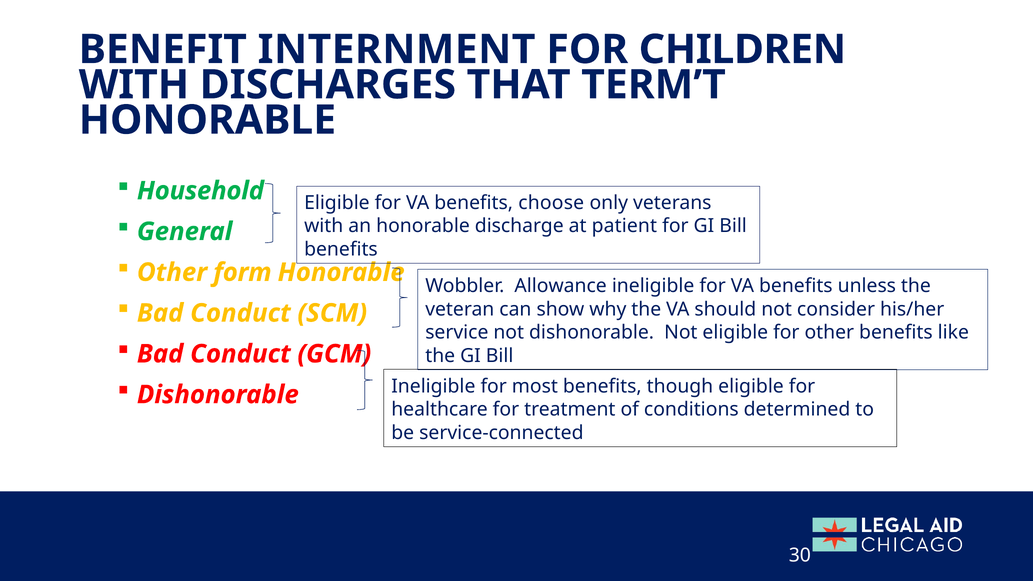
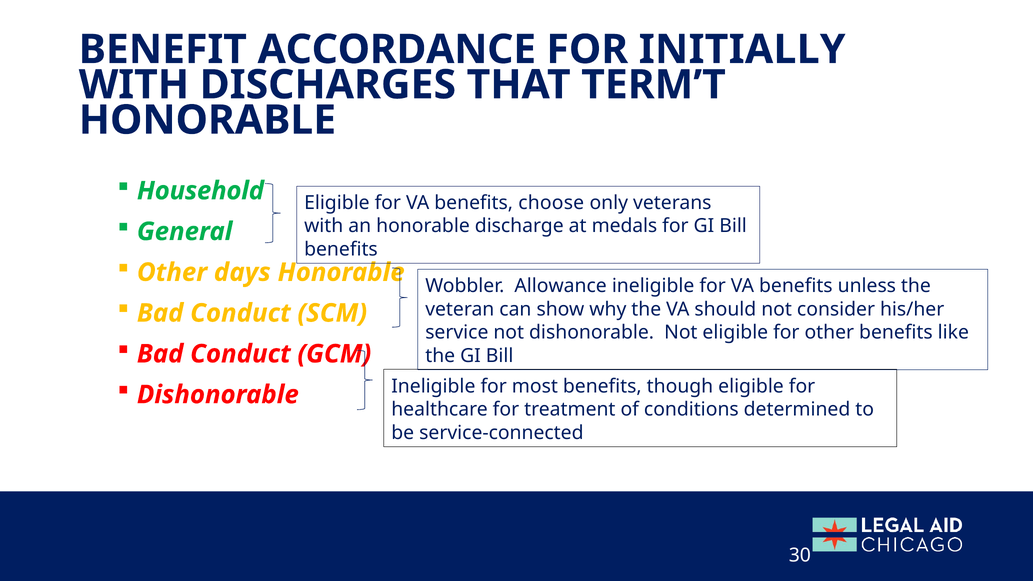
INTERNMENT: INTERNMENT -> ACCORDANCE
CHILDREN: CHILDREN -> INITIALLY
patient: patient -> medals
form: form -> days
